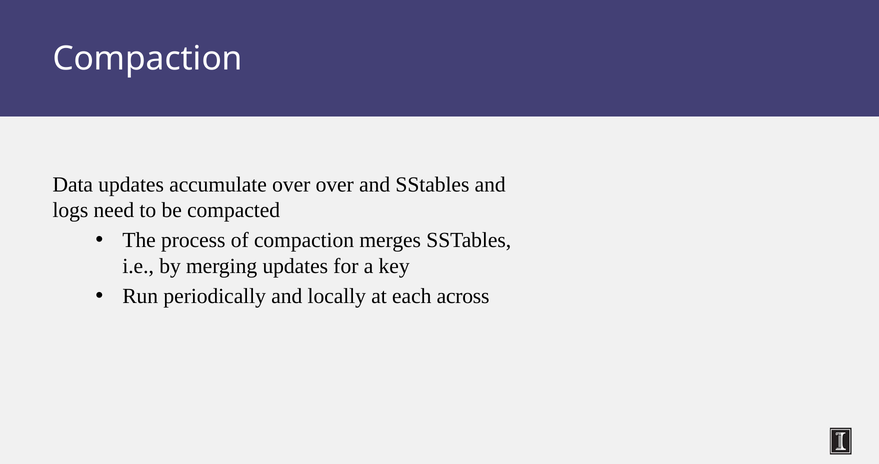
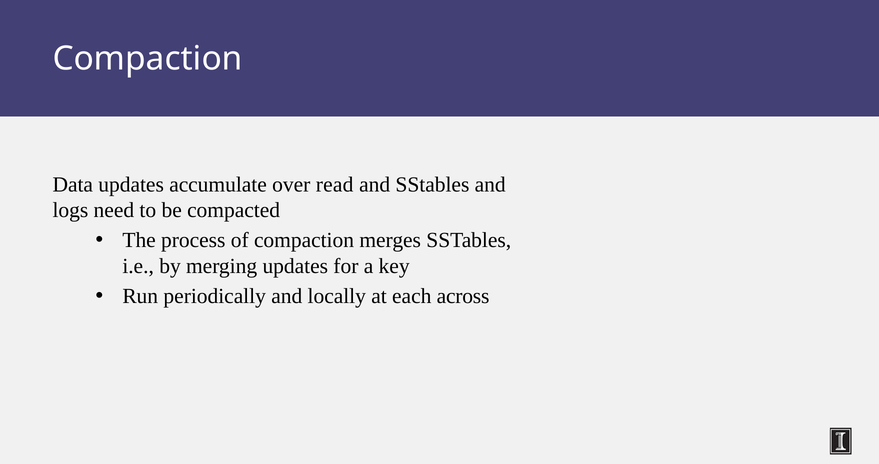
over over: over -> read
